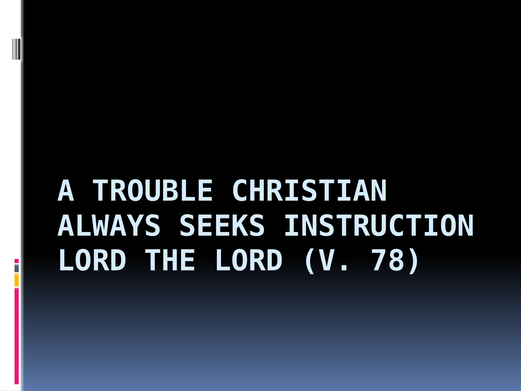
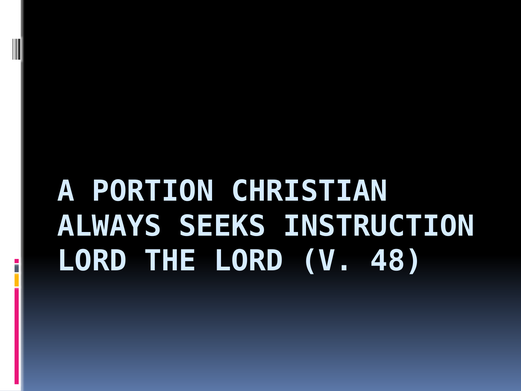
TROUBLE: TROUBLE -> PORTION
78: 78 -> 48
